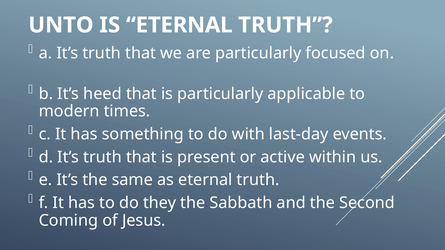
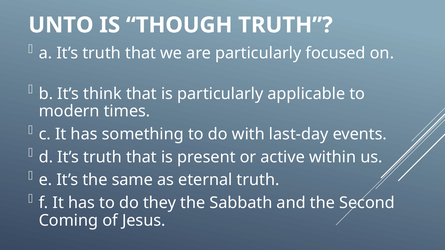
IS ETERNAL: ETERNAL -> THOUGH
heed: heed -> think
